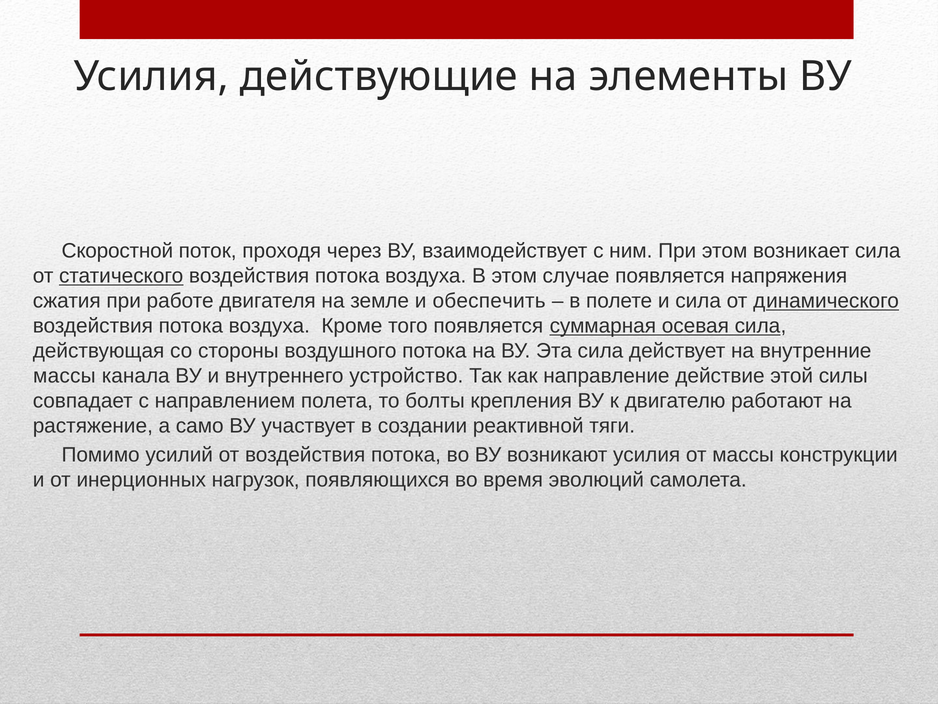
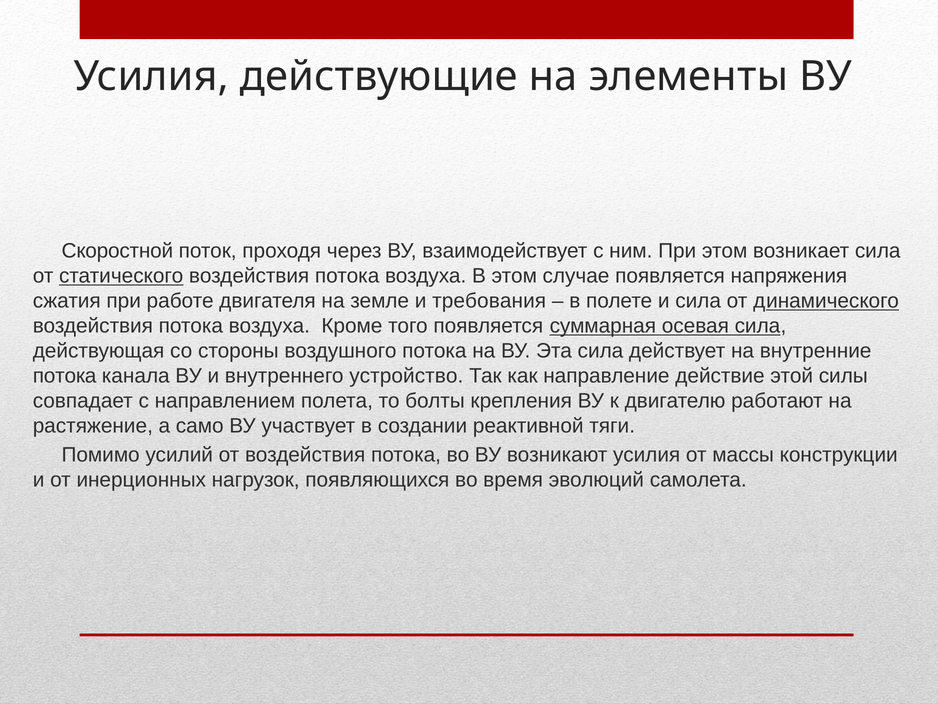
обеспечить: обеспечить -> требования
массы at (64, 376): массы -> потока
